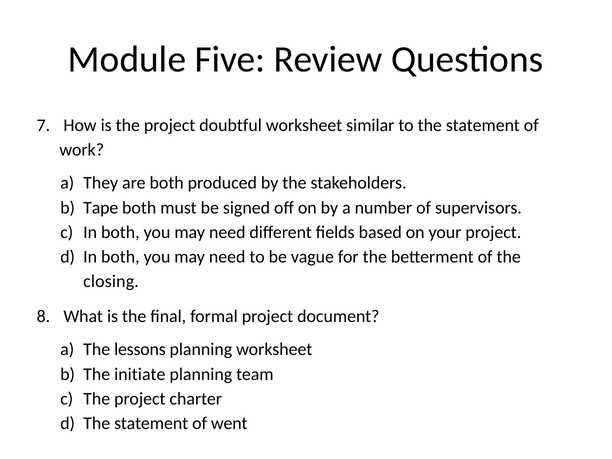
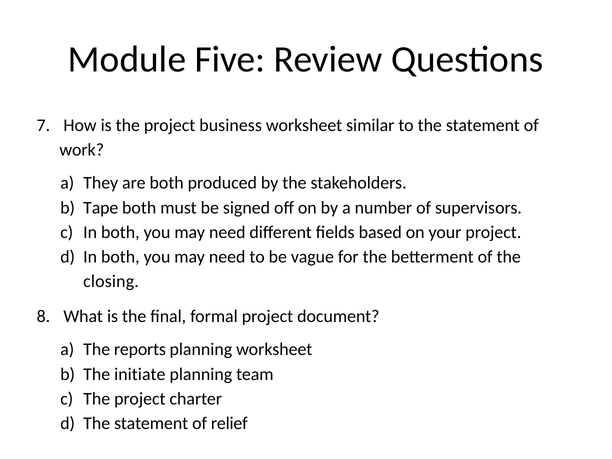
doubtful: doubtful -> business
lessons: lessons -> reports
went: went -> relief
